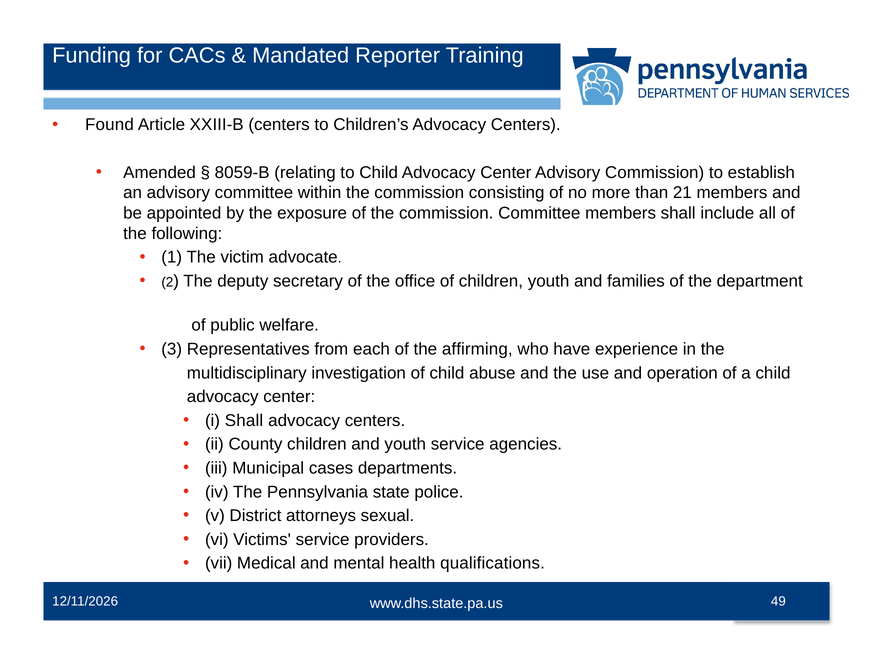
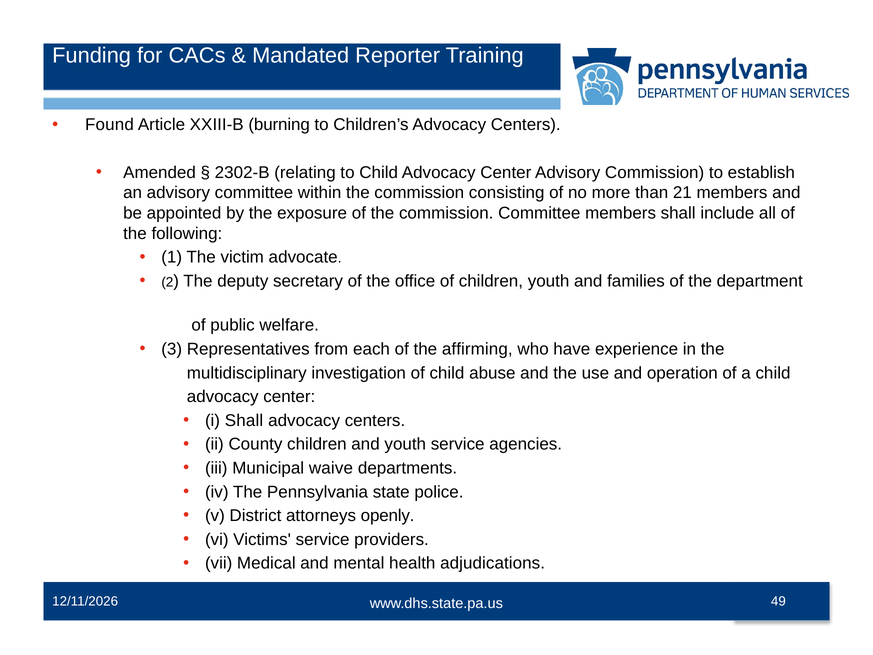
XXIII-B centers: centers -> burning
8059-B: 8059-B -> 2302-B
cases: cases -> waive
sexual: sexual -> openly
qualifications: qualifications -> adjudications
